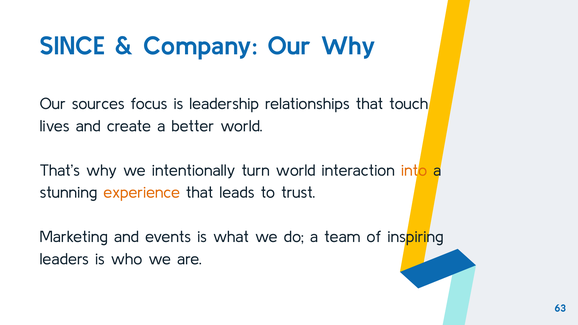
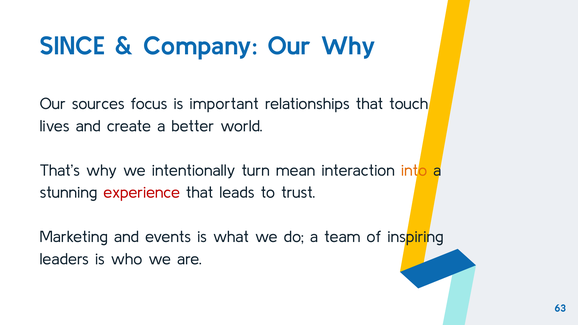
leadership: leadership -> important
turn world: world -> mean
experience colour: orange -> red
